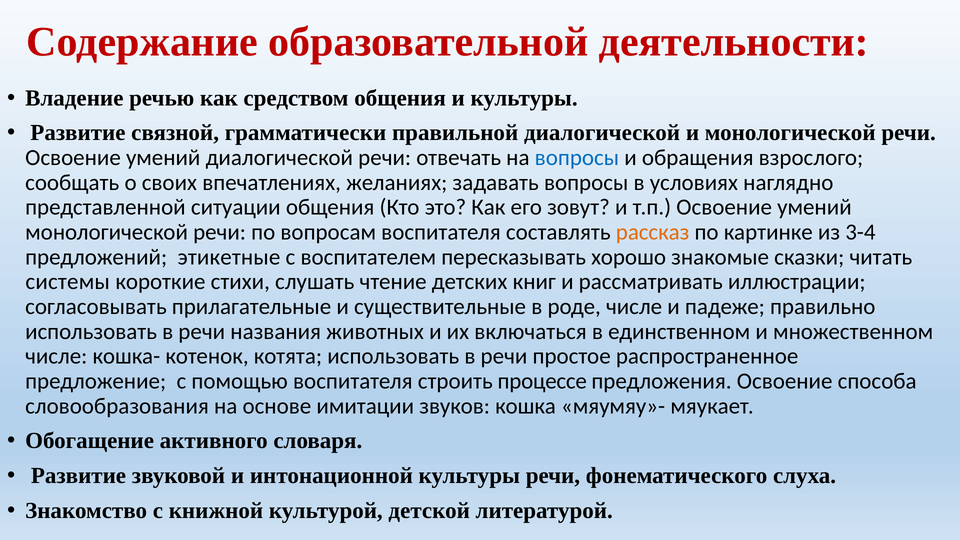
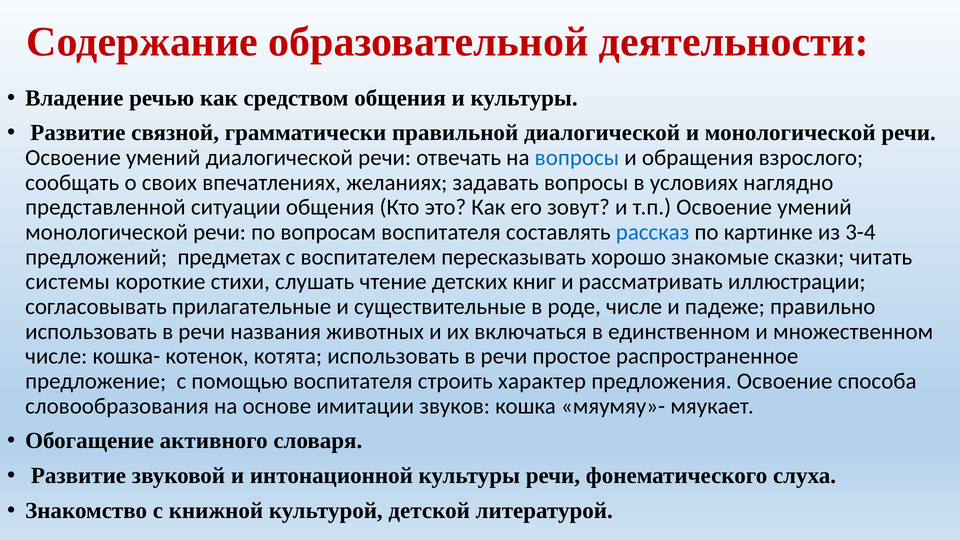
рассказ colour: orange -> blue
этикетные: этикетные -> предметах
процессе: процессе -> характер
